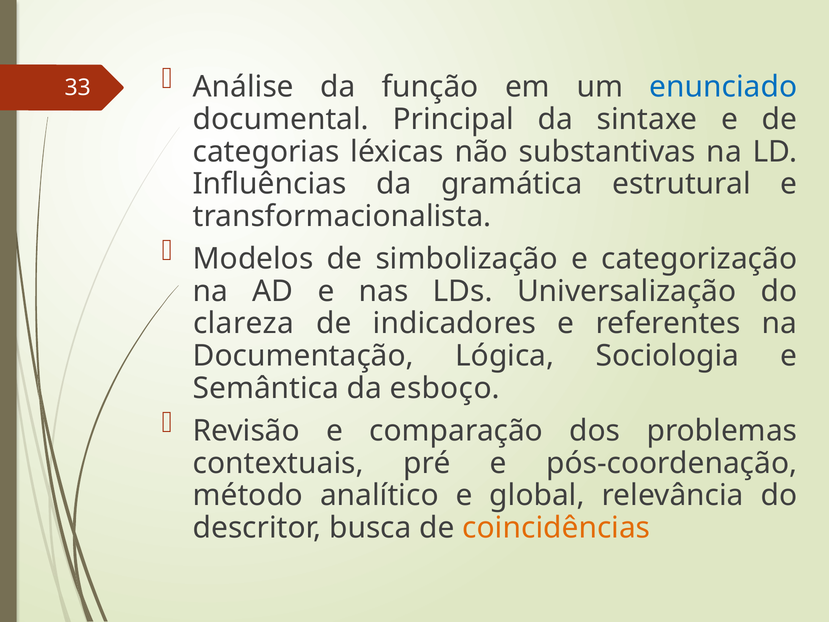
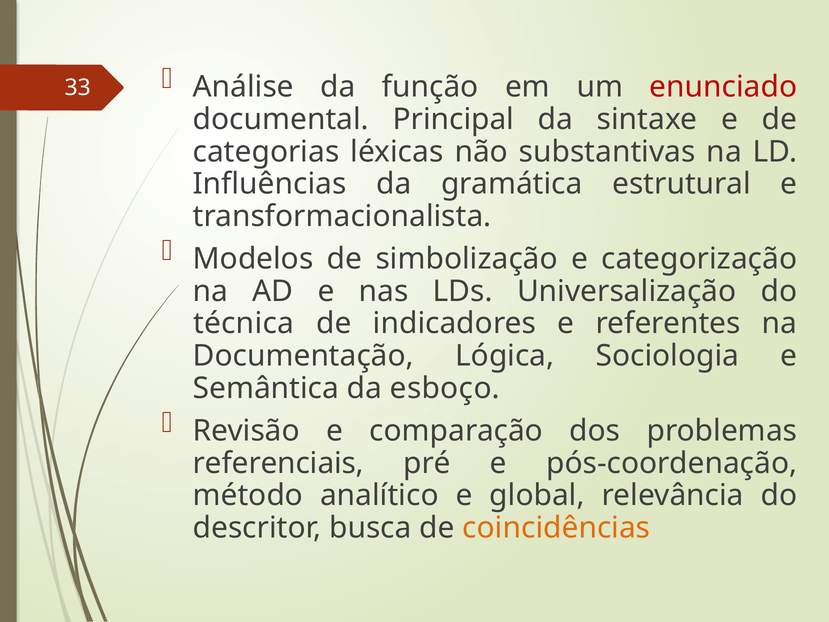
enunciado colour: blue -> red
clareza: clareza -> técnica
contextuais: contextuais -> referenciais
